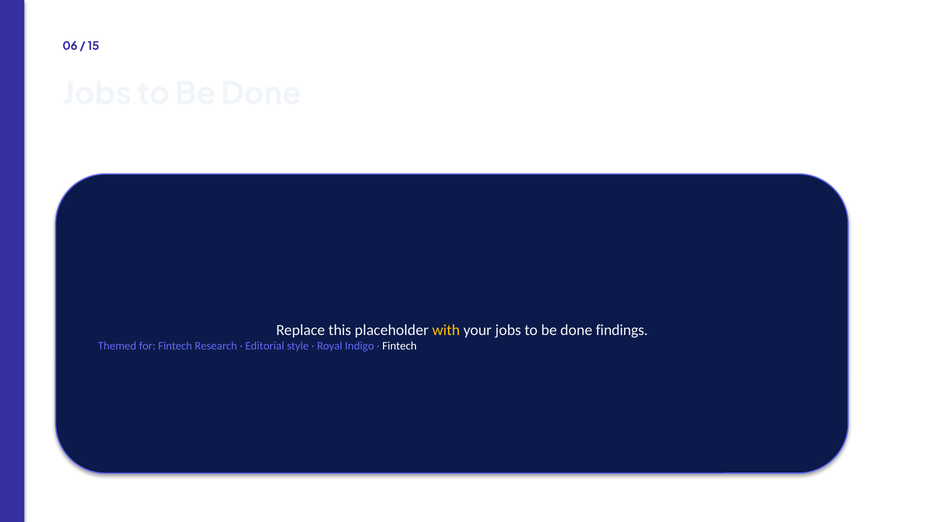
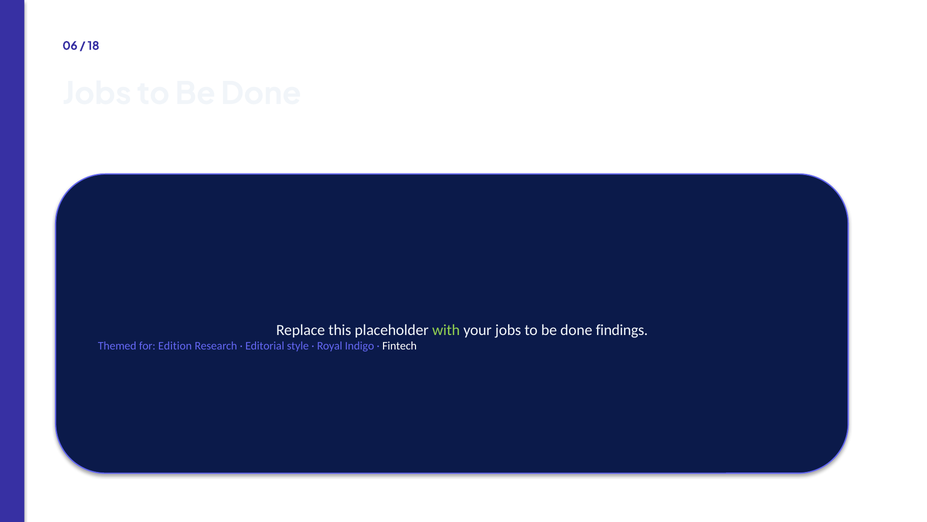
15: 15 -> 18
with colour: yellow -> light green
for Fintech: Fintech -> Edition
